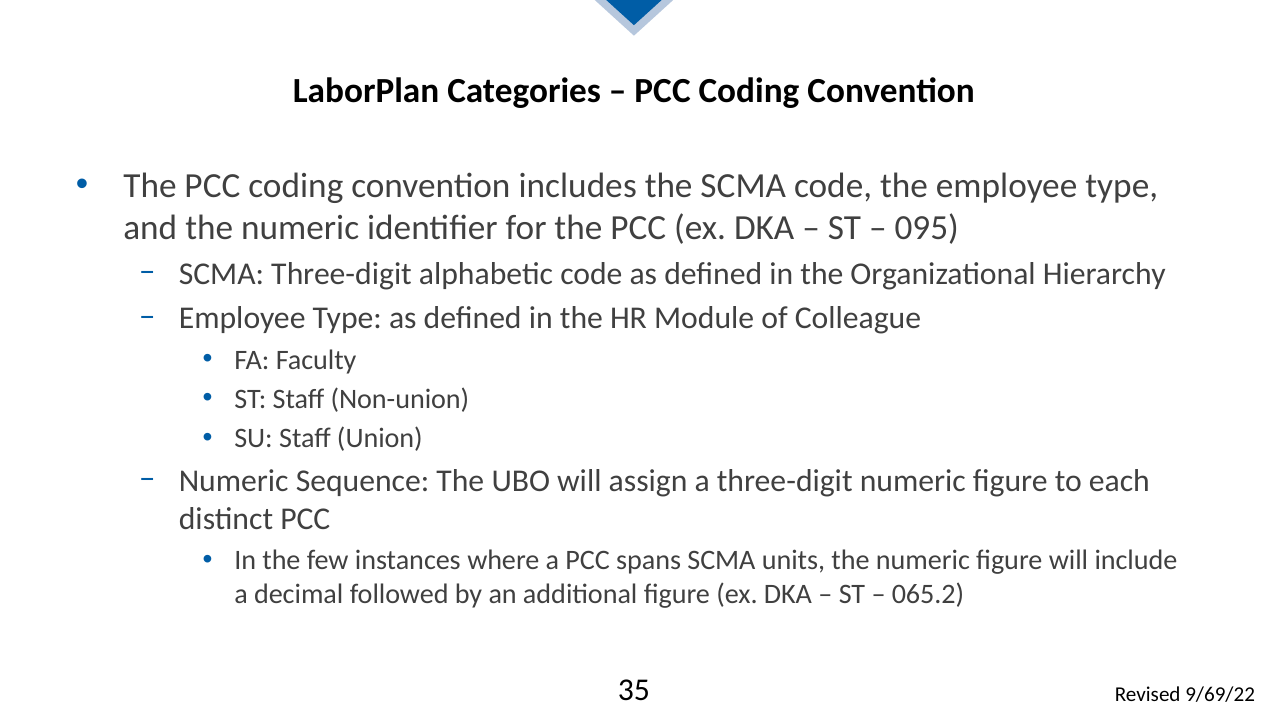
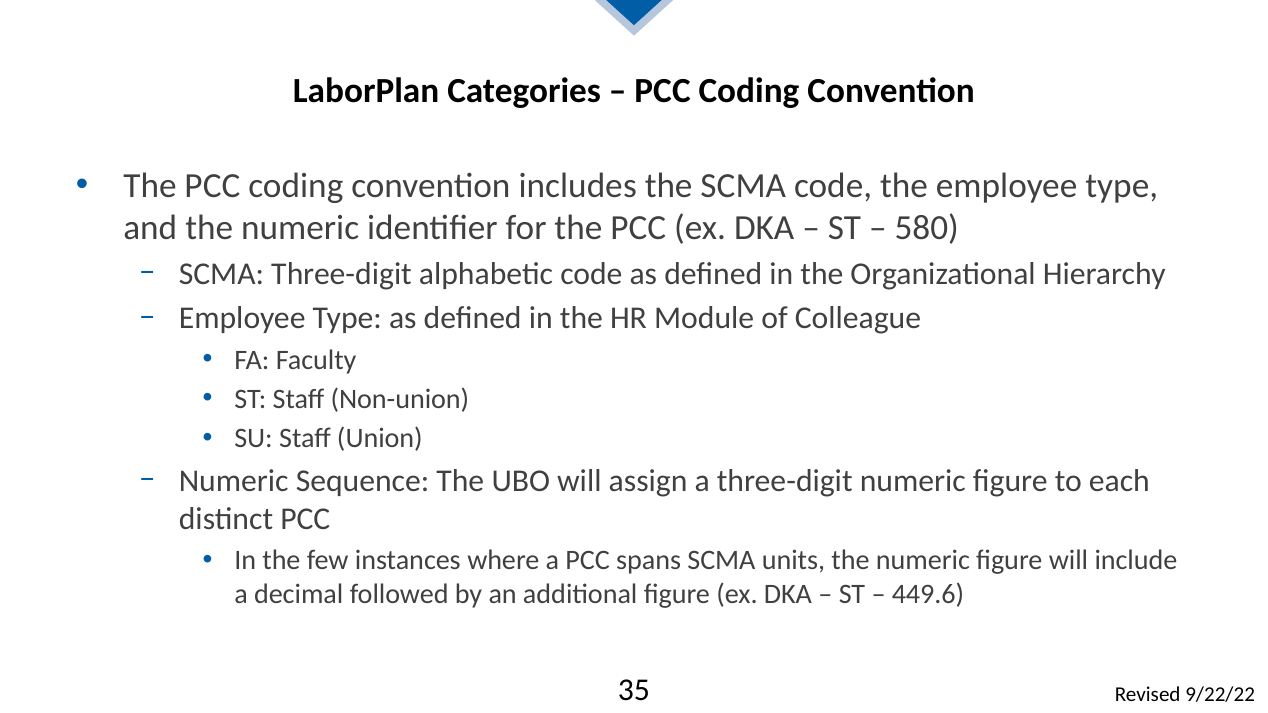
095: 095 -> 580
065.2: 065.2 -> 449.6
9/69/22: 9/69/22 -> 9/22/22
